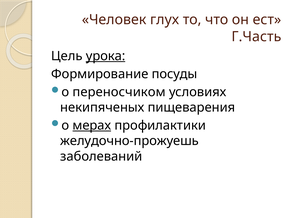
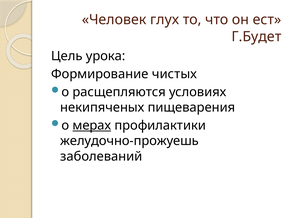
Г.Часть: Г.Часть -> Г.Будет
урока underline: present -> none
посуды: посуды -> чистых
переносчиком: переносчиком -> расщепляются
